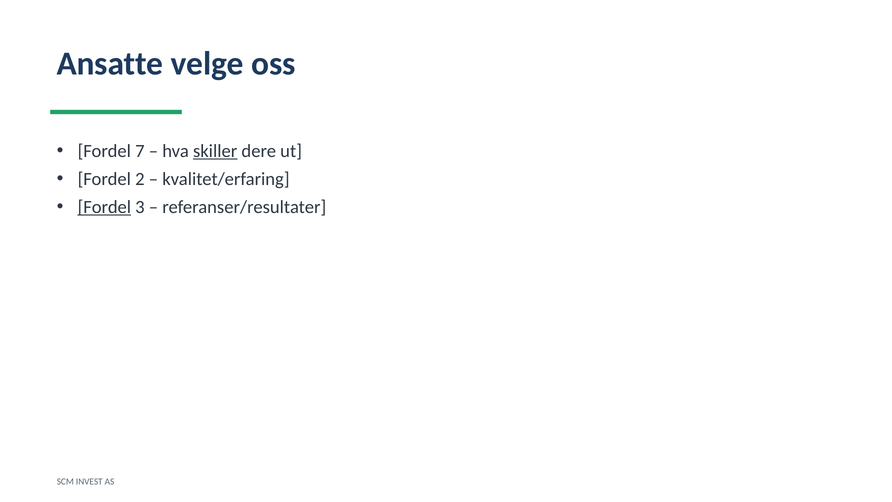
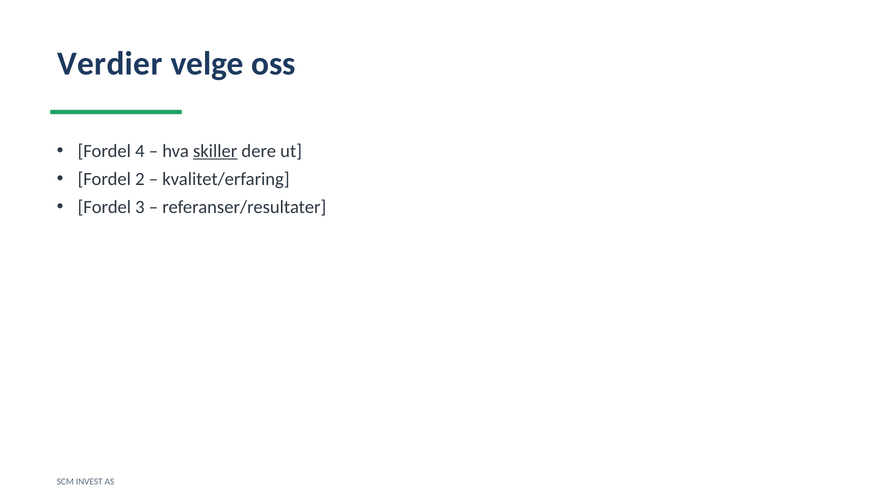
Ansatte: Ansatte -> Verdier
7: 7 -> 4
Fordel at (104, 207) underline: present -> none
